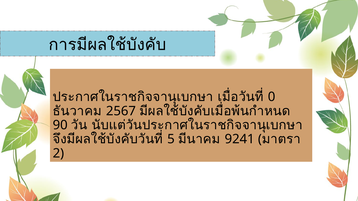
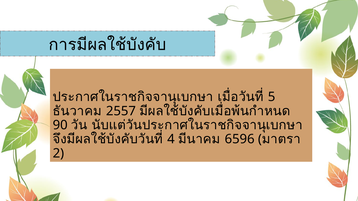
0: 0 -> 5
2567: 2567 -> 2557
5: 5 -> 4
9241: 9241 -> 6596
